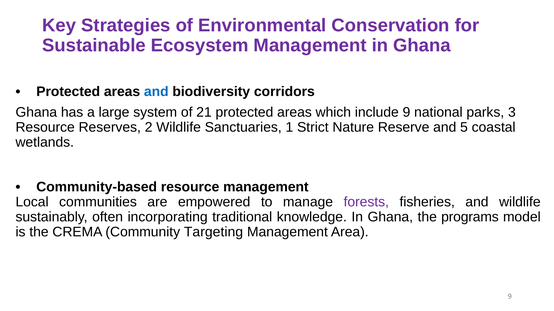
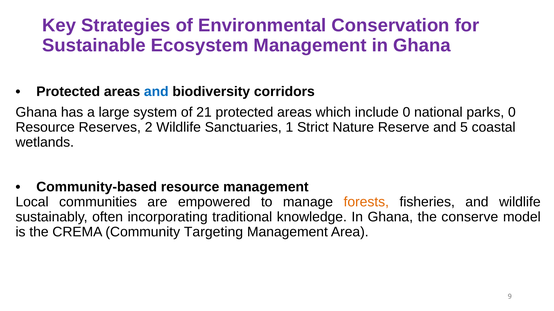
include 9: 9 -> 0
parks 3: 3 -> 0
forests colour: purple -> orange
programs: programs -> conserve
